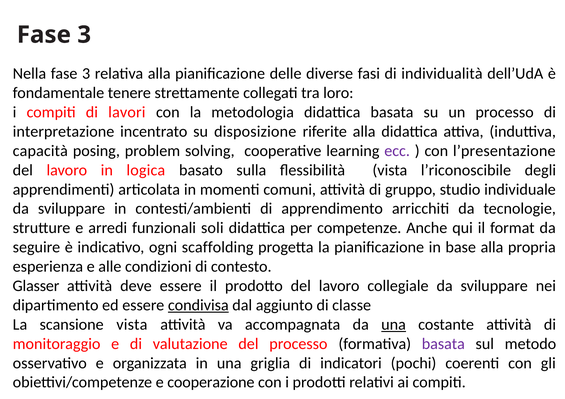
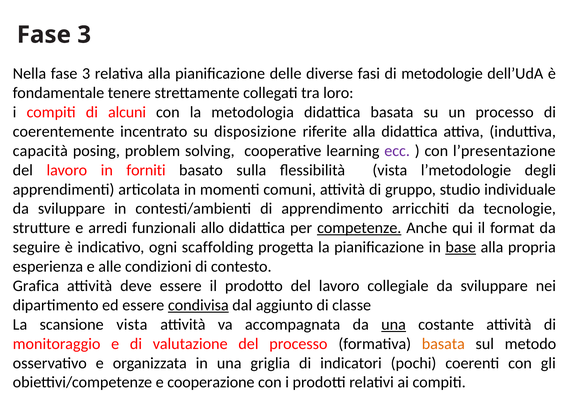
individualità: individualità -> metodologie
lavori: lavori -> alcuni
interpretazione: interpretazione -> coerentemente
logica: logica -> forniti
l’riconoscibile: l’riconoscibile -> l’metodologie
soli: soli -> allo
competenze underline: none -> present
base underline: none -> present
Glasser: Glasser -> Grafica
basata at (443, 344) colour: purple -> orange
